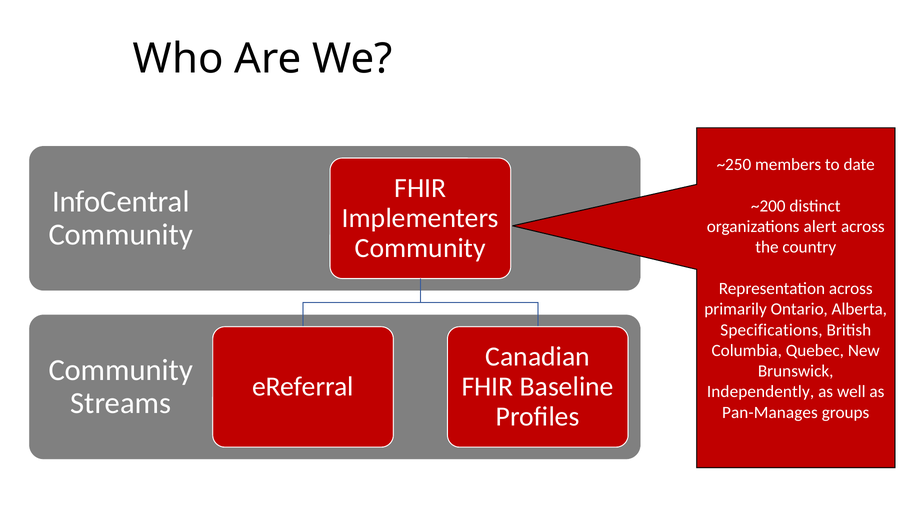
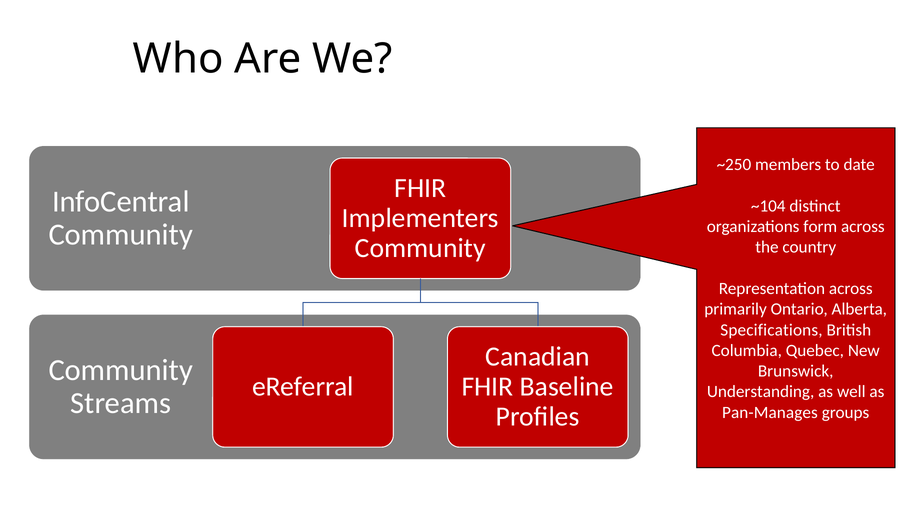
~200: ~200 -> ~104
alert: alert -> form
Independently: Independently -> Understanding
